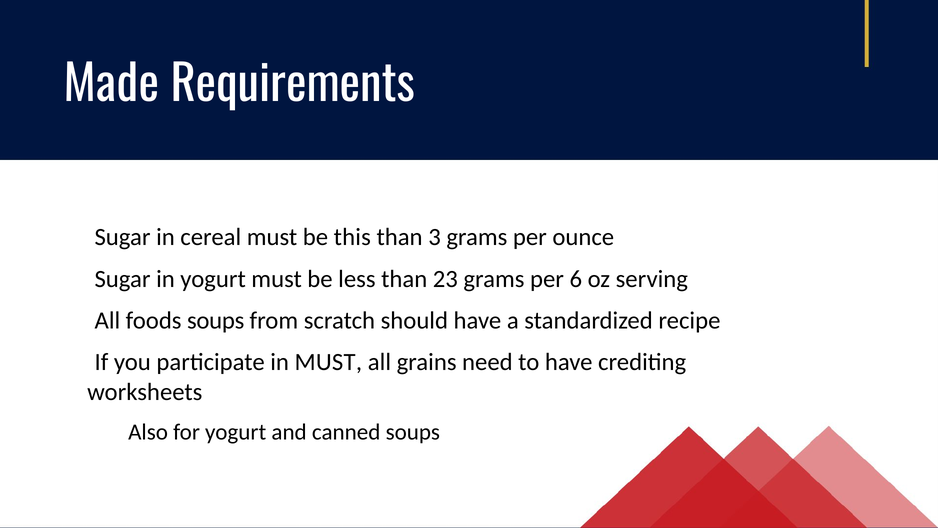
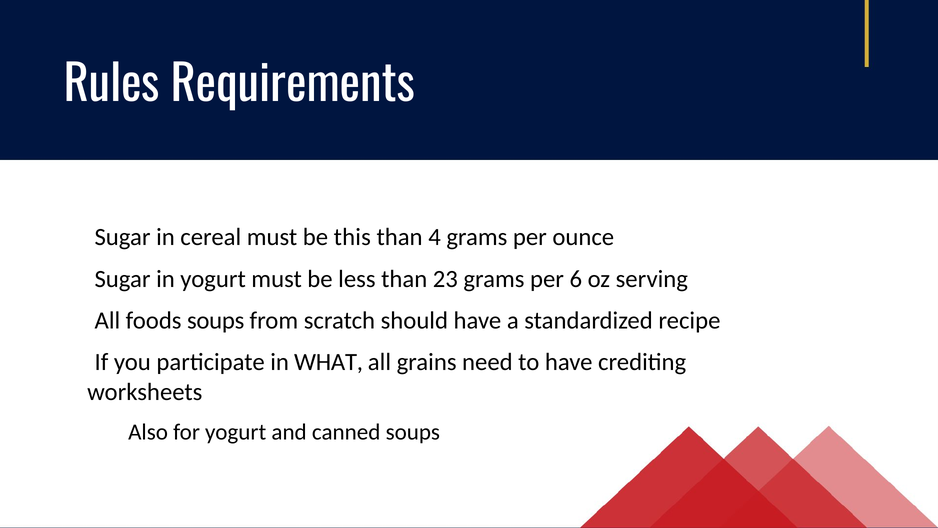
Made: Made -> Rules
3: 3 -> 4
in MUST: MUST -> WHAT
